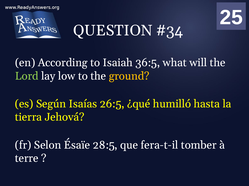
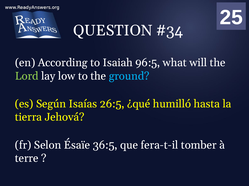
36:5: 36:5 -> 96:5
ground colour: yellow -> light blue
28:5: 28:5 -> 36:5
